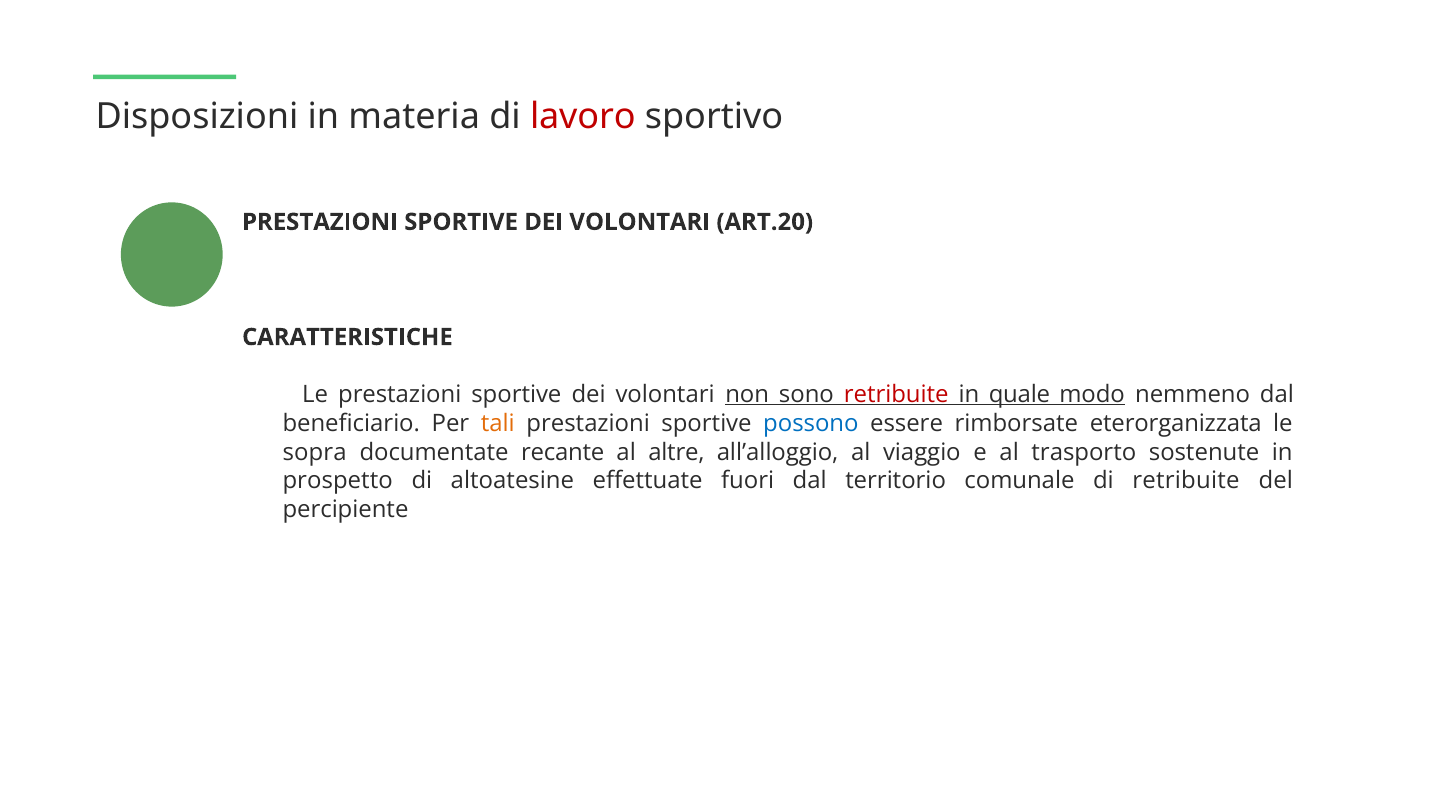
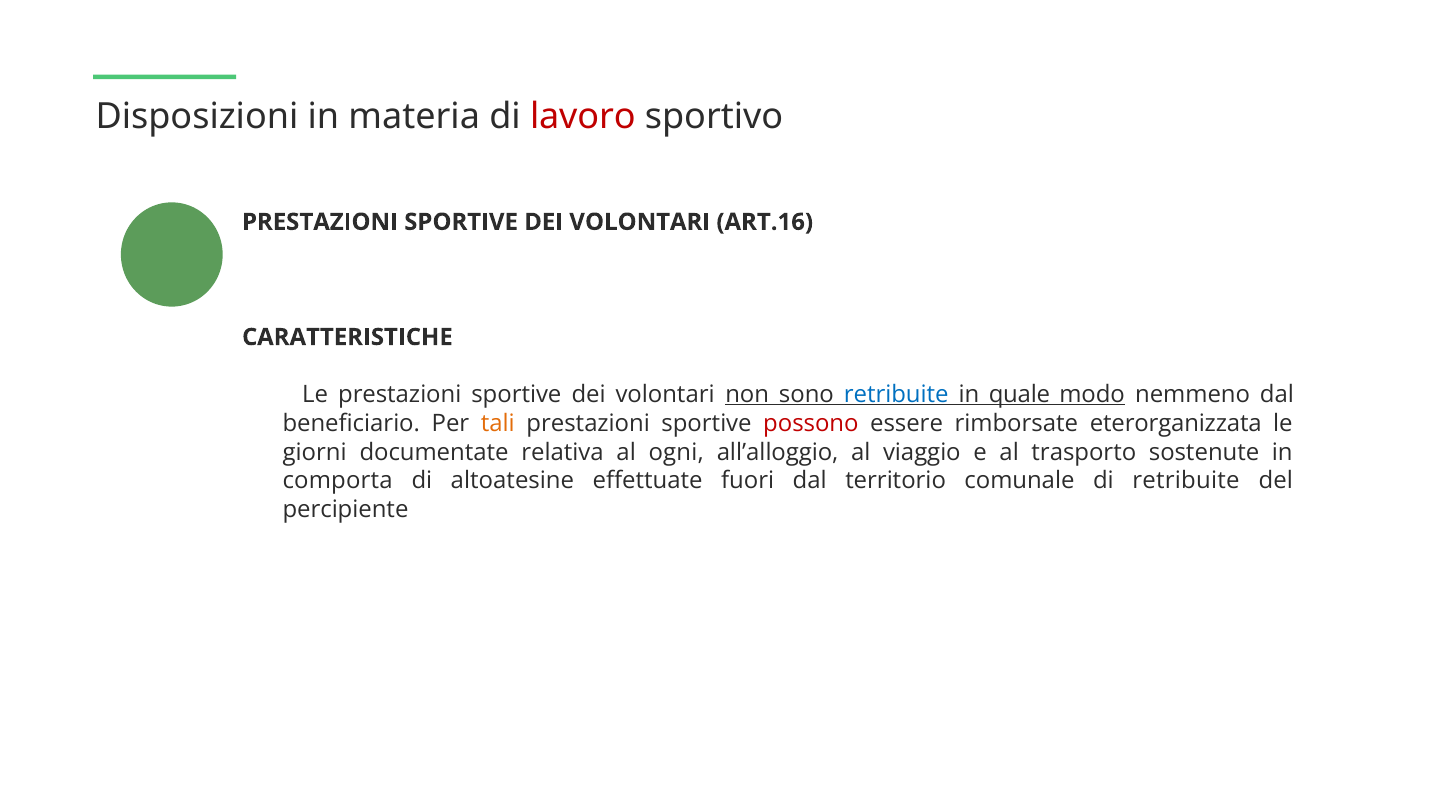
ART.20: ART.20 -> ART.16
retribuite at (896, 395) colour: red -> blue
possono colour: blue -> red
sopra: sopra -> giorni
recante: recante -> relativa
altre: altre -> ogni
prospetto: prospetto -> comporta
